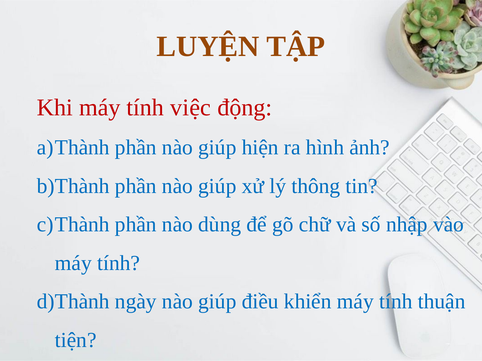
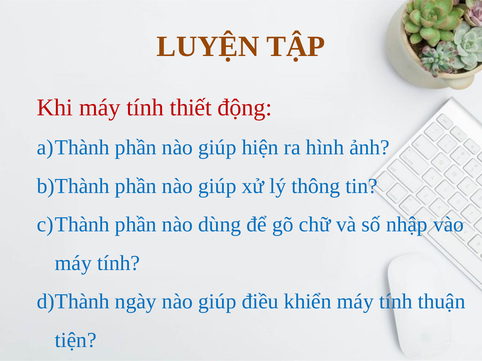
việc: việc -> thiết
